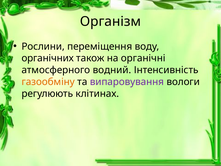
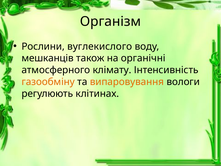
переміщення: переміщення -> вуглекислого
органічних: органічних -> мешканців
водний: водний -> клімату
випаровування colour: purple -> orange
